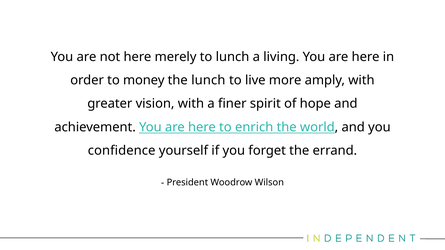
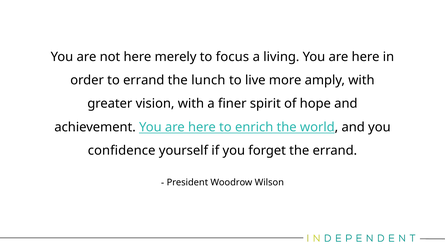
to lunch: lunch -> focus
to money: money -> errand
